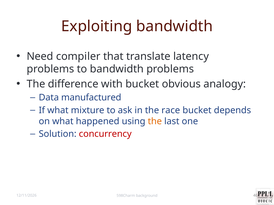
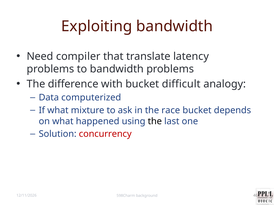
obvious: obvious -> difficult
manufactured: manufactured -> computerized
the at (155, 122) colour: orange -> black
